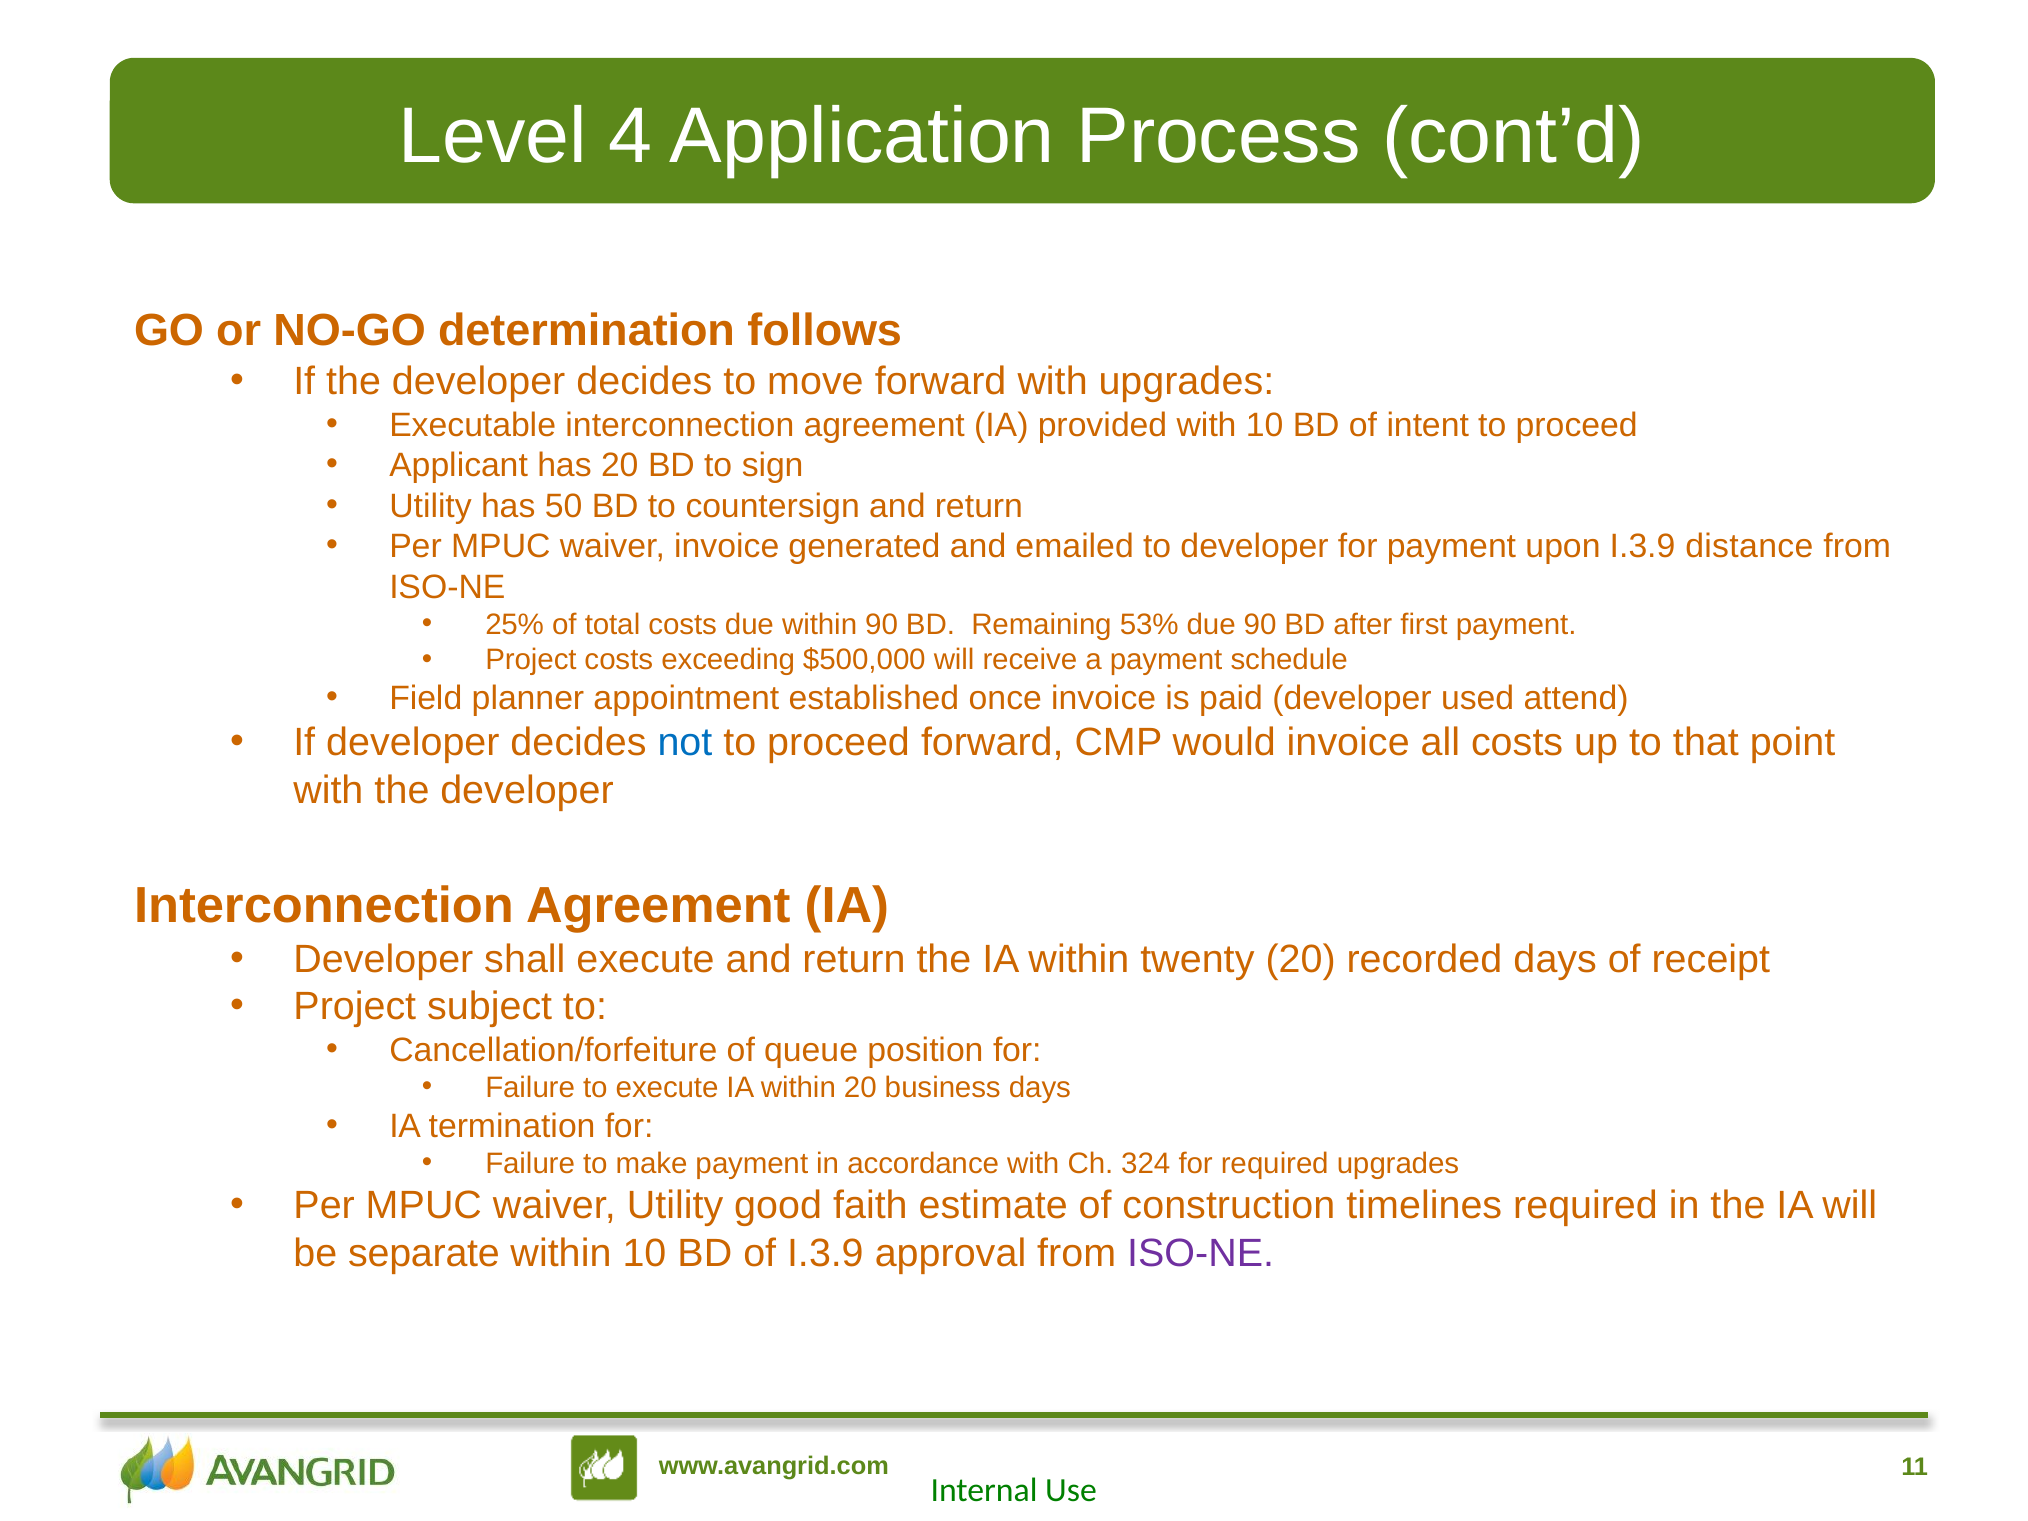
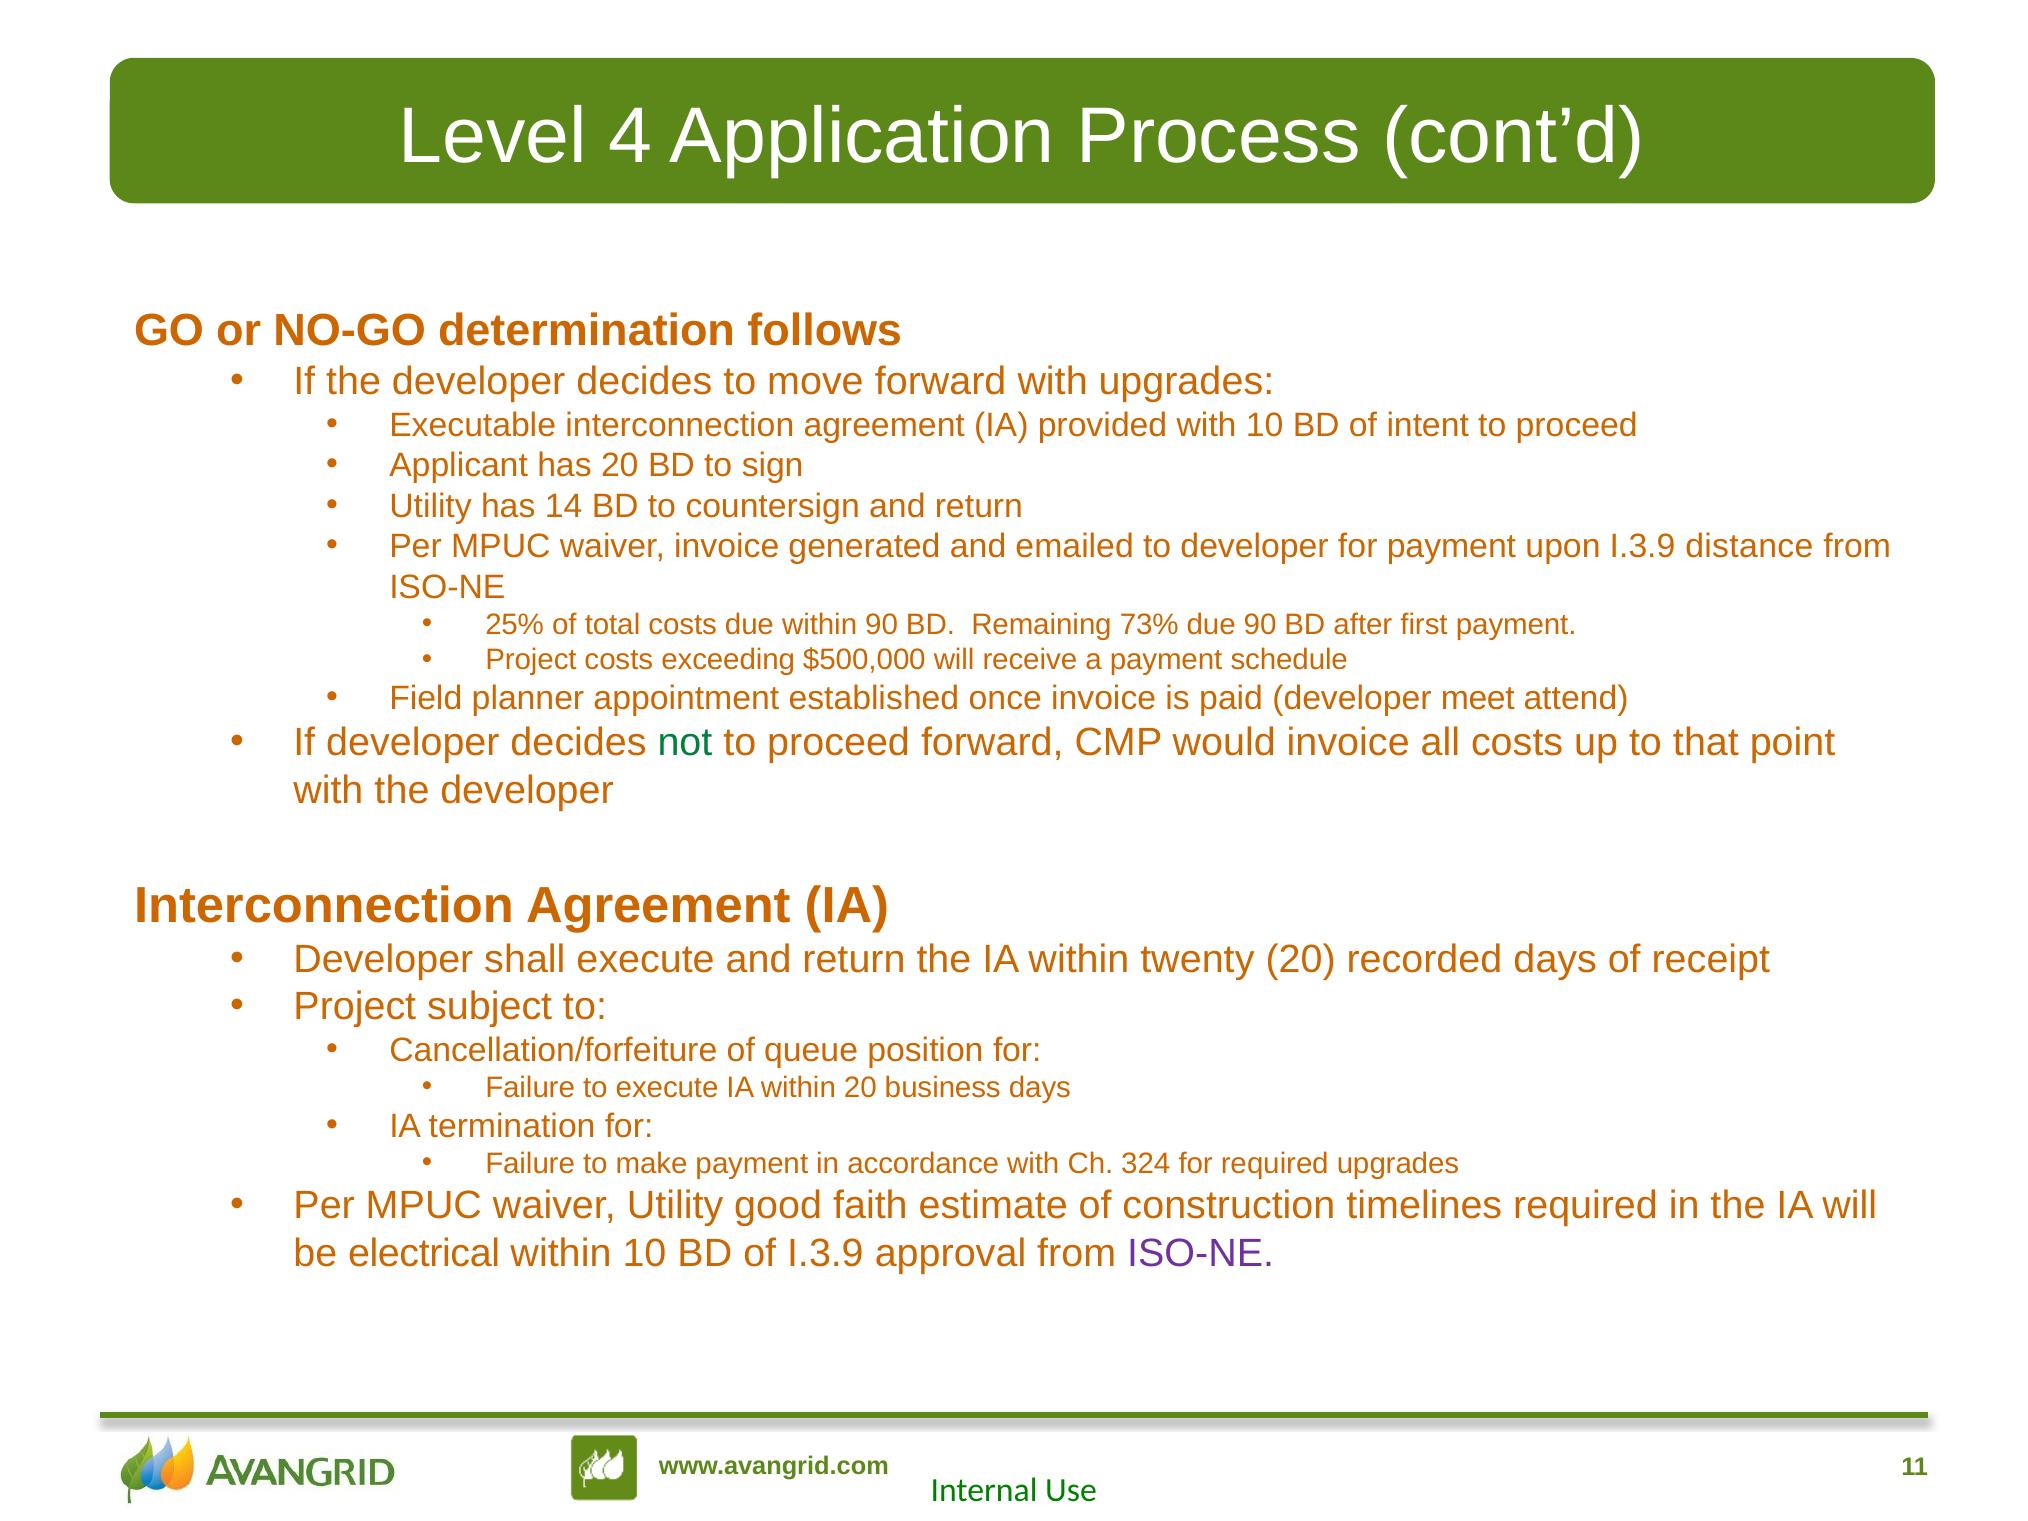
50: 50 -> 14
53%: 53% -> 73%
used: used -> meet
not colour: blue -> green
separate: separate -> electrical
